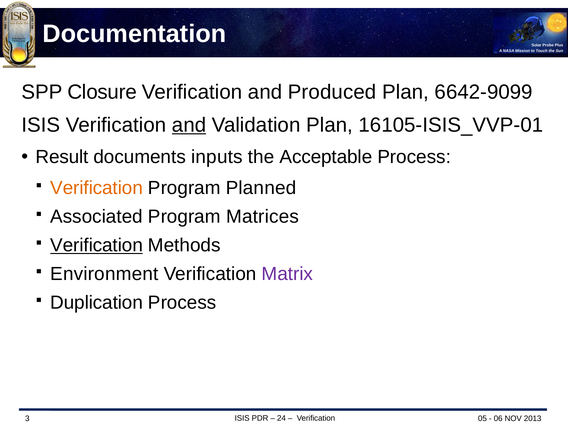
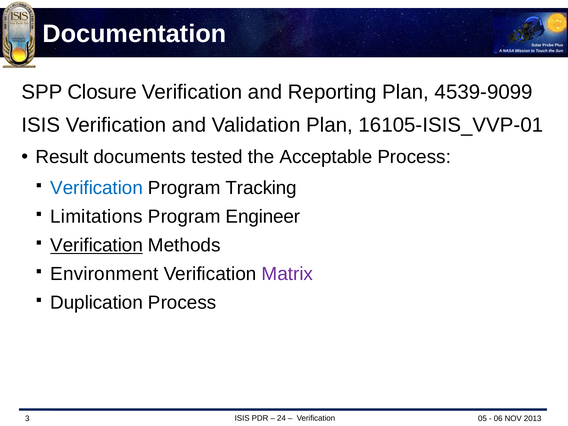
Produced: Produced -> Reporting
6642-9099: 6642-9099 -> 4539-9099
and at (189, 125) underline: present -> none
inputs: inputs -> tested
Verification at (97, 188) colour: orange -> blue
Planned: Planned -> Tracking
Associated: Associated -> Limitations
Matrices: Matrices -> Engineer
